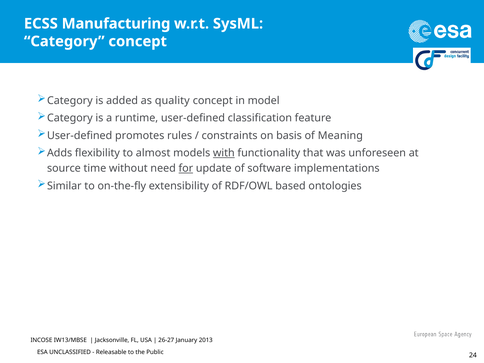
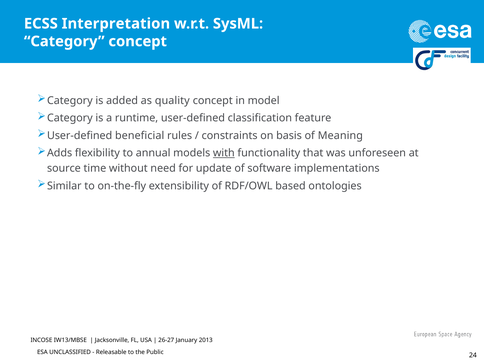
Manufacturing: Manufacturing -> Interpretation
promotes: promotes -> beneficial
almost: almost -> annual
for underline: present -> none
